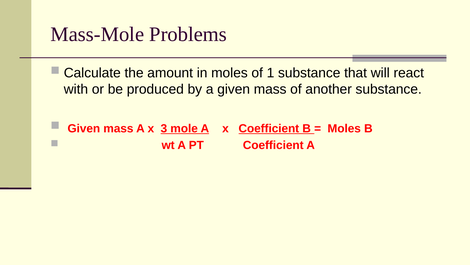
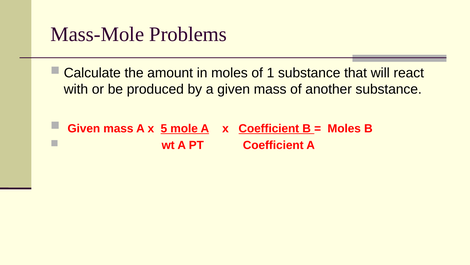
3: 3 -> 5
